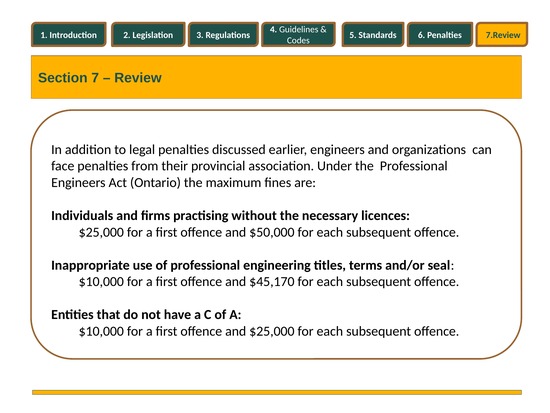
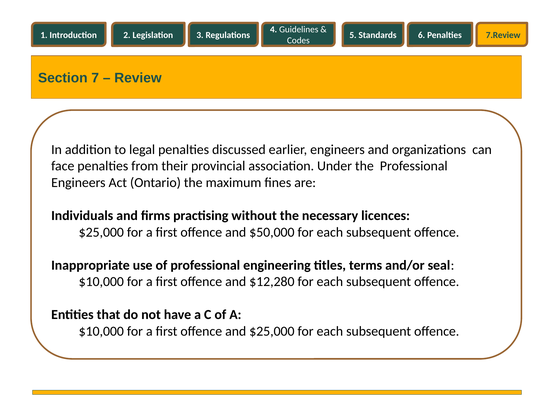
$45,170: $45,170 -> $12,280
